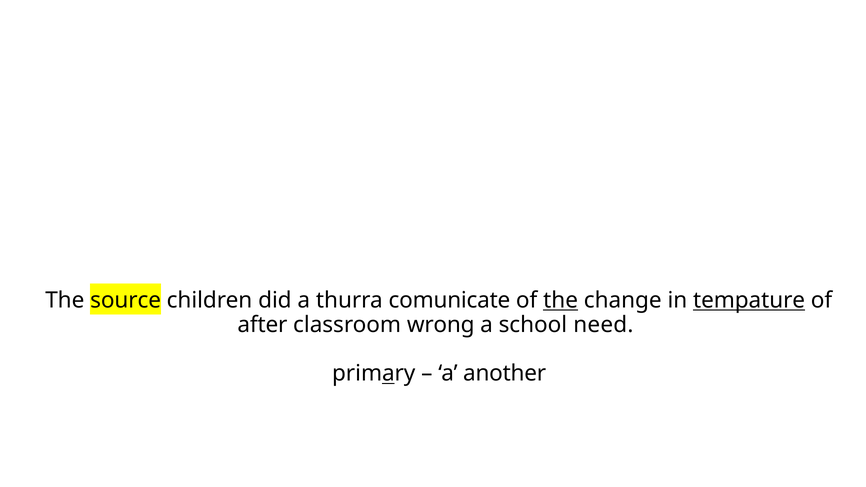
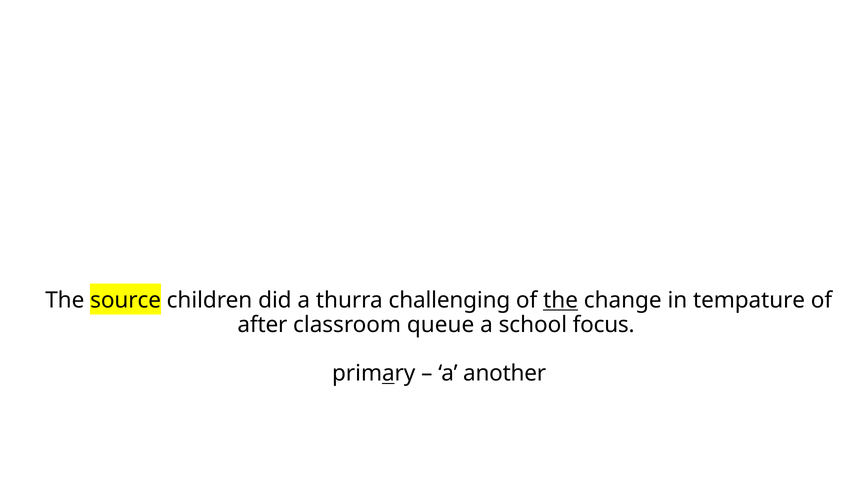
comunicate: comunicate -> challenging
tempature underline: present -> none
wrong: wrong -> queue
need: need -> focus
